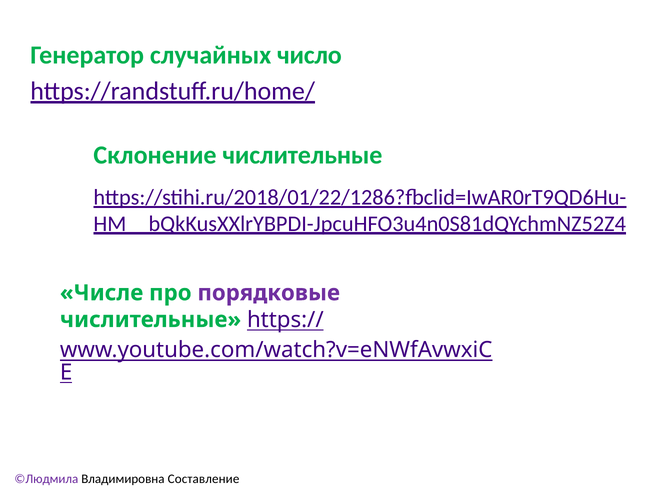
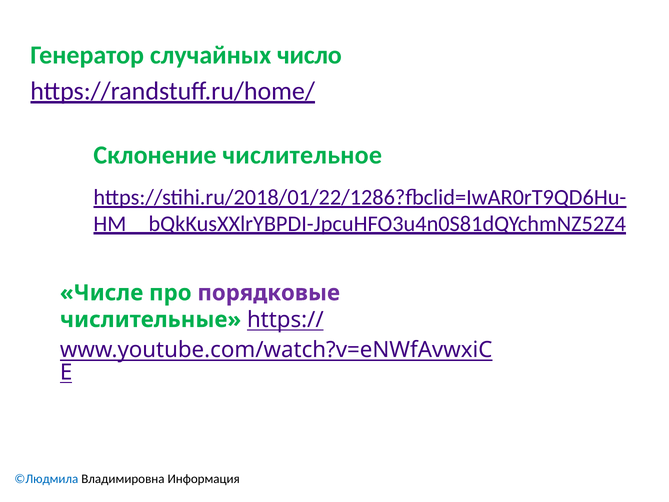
Склонение числительные: числительные -> числительное
©Людмила colour: purple -> blue
Составление: Составление -> Информация
